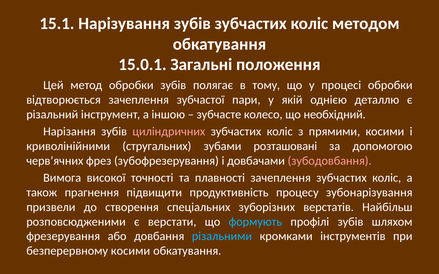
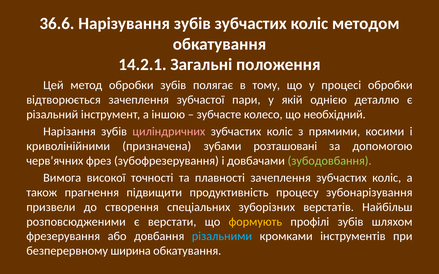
15.1: 15.1 -> 36.6
15.0.1: 15.0.1 -> 14.2.1
стругальних: стругальних -> призначена
зубодовбання colour: pink -> light green
формують colour: light blue -> yellow
безперервному косими: косими -> ширина
